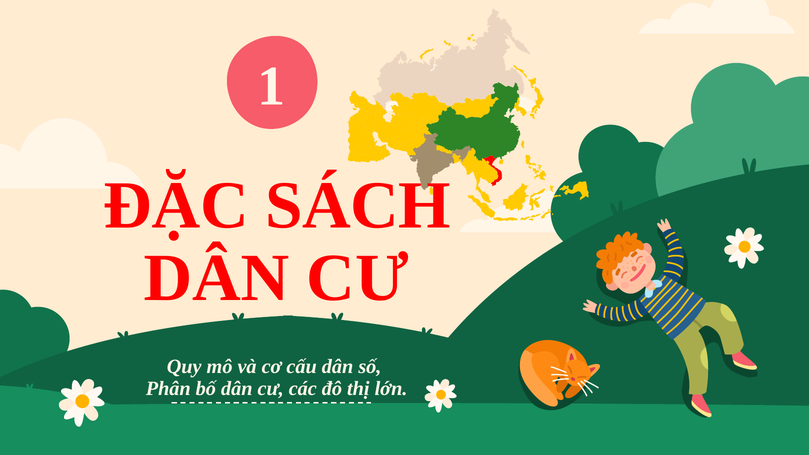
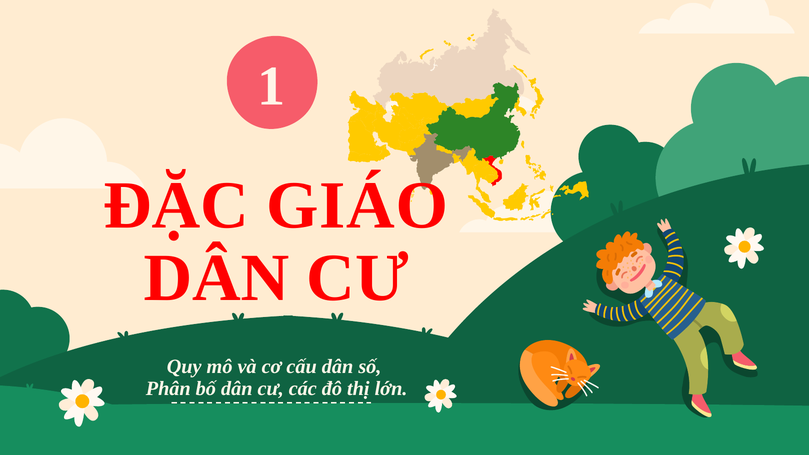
SÁCH: SÁCH -> GIÁO
